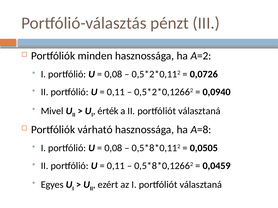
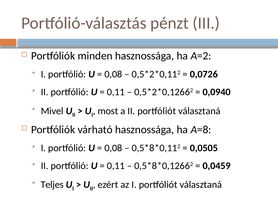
érték: érték -> most
Egyes: Egyes -> Teljes
